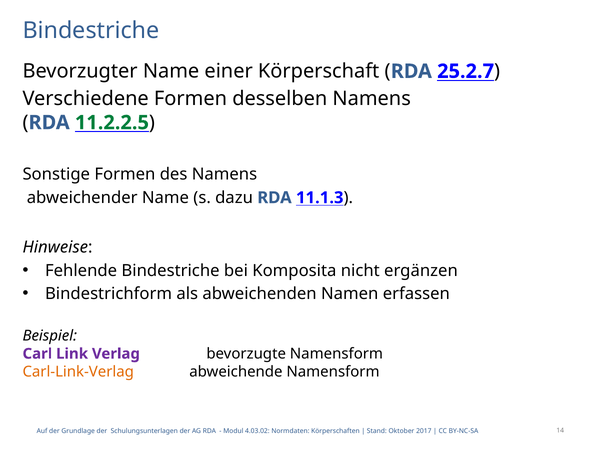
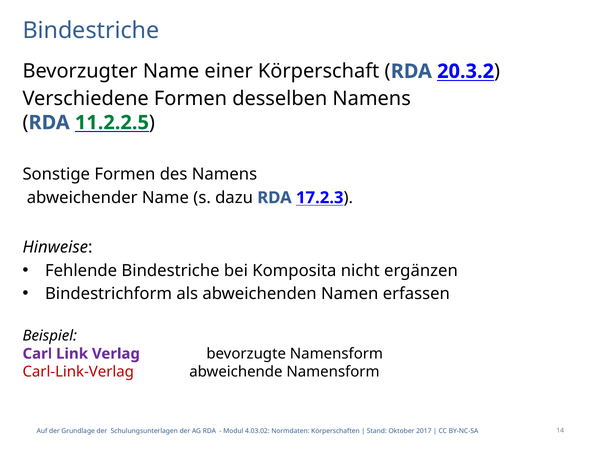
25.2.7: 25.2.7 -> 20.3.2
11.1.3: 11.1.3 -> 17.2.3
Carl-Link-Verlag colour: orange -> red
